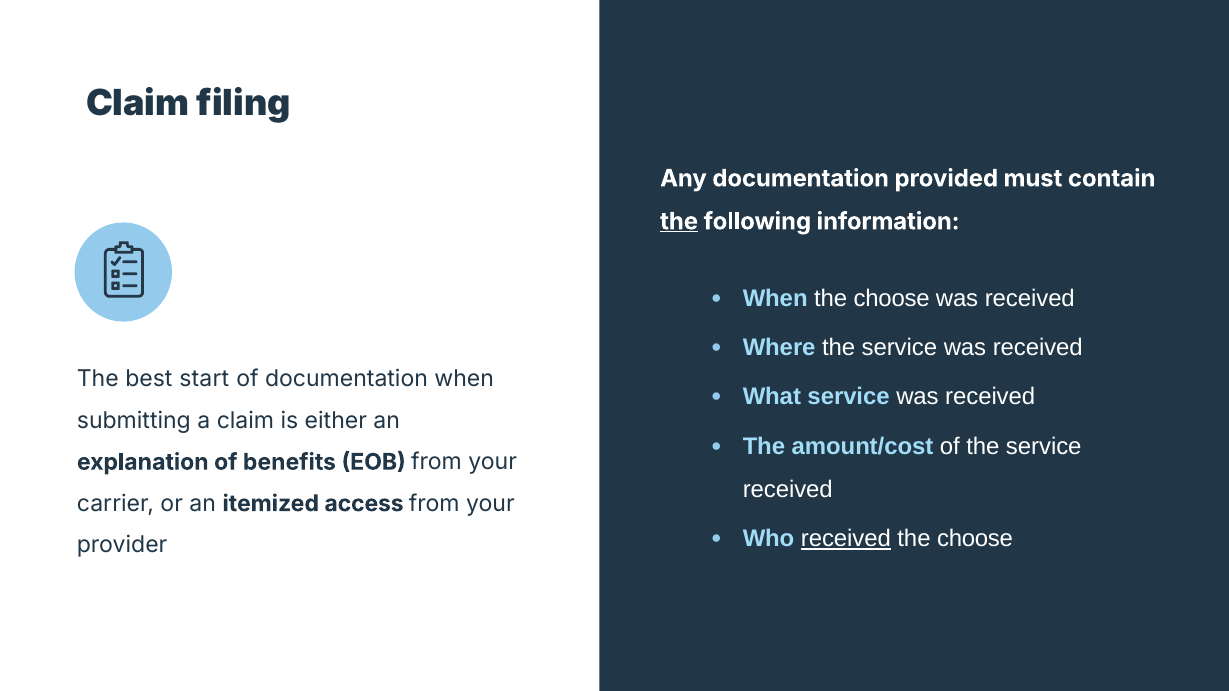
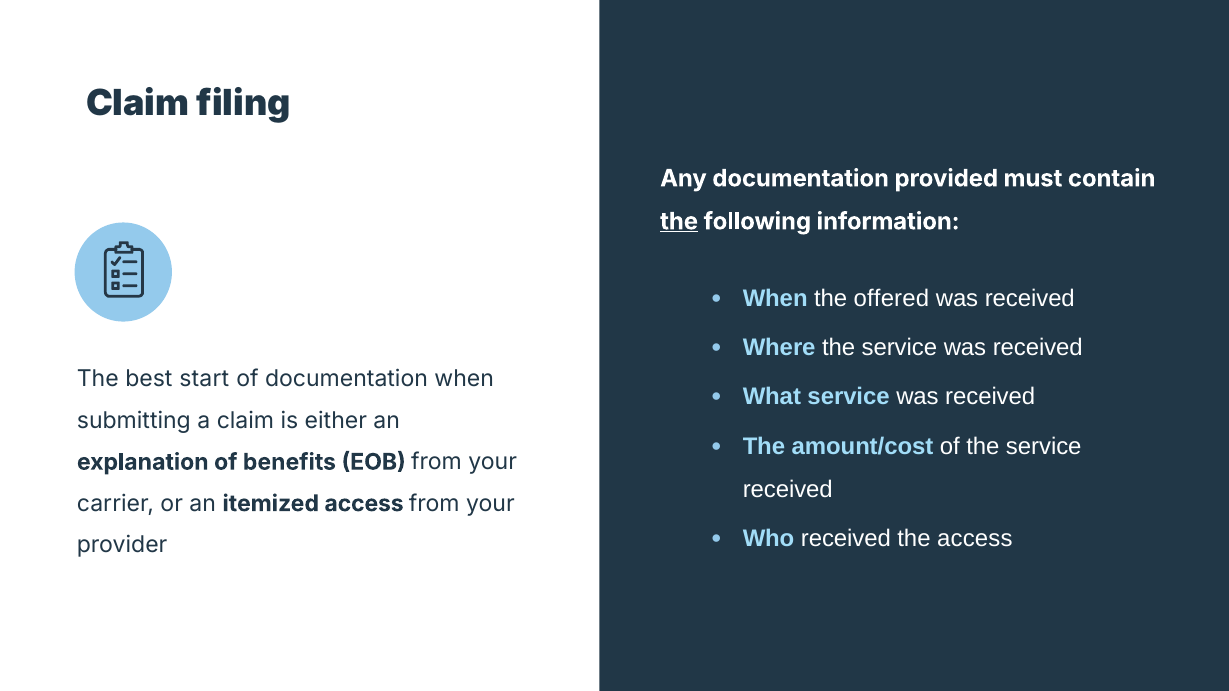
When the choose: choose -> offered
received at (846, 539) underline: present -> none
choose at (975, 539): choose -> access
